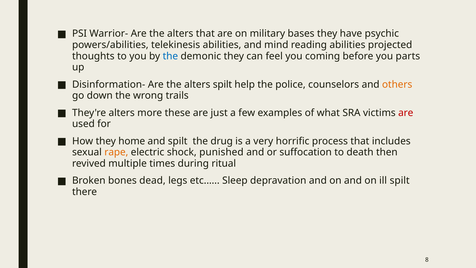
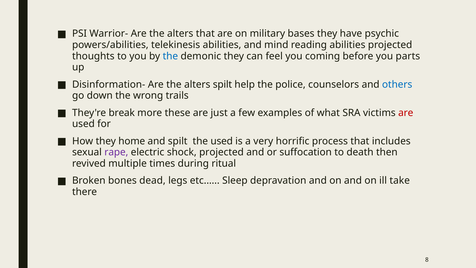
others colour: orange -> blue
They're alters: alters -> break
the drug: drug -> used
rape colour: orange -> purple
shock punished: punished -> projected
ill spilt: spilt -> take
